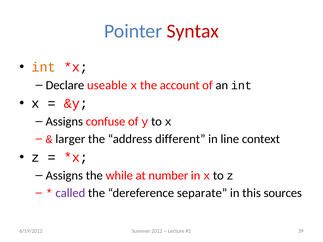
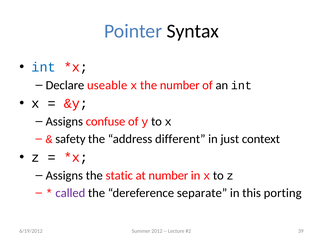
Syntax colour: red -> black
int at (44, 67) colour: orange -> blue
the account: account -> number
larger: larger -> safety
line: line -> just
while: while -> static
sources: sources -> porting
